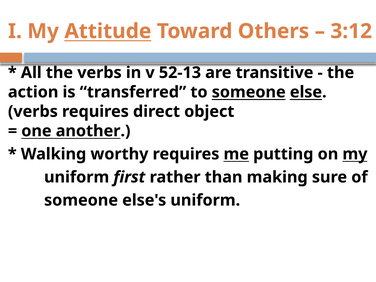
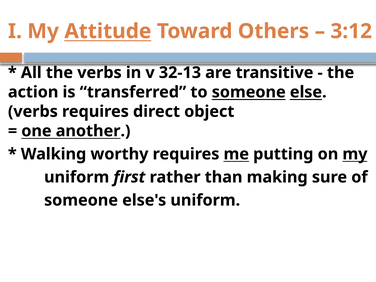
52-13: 52-13 -> 32-13
